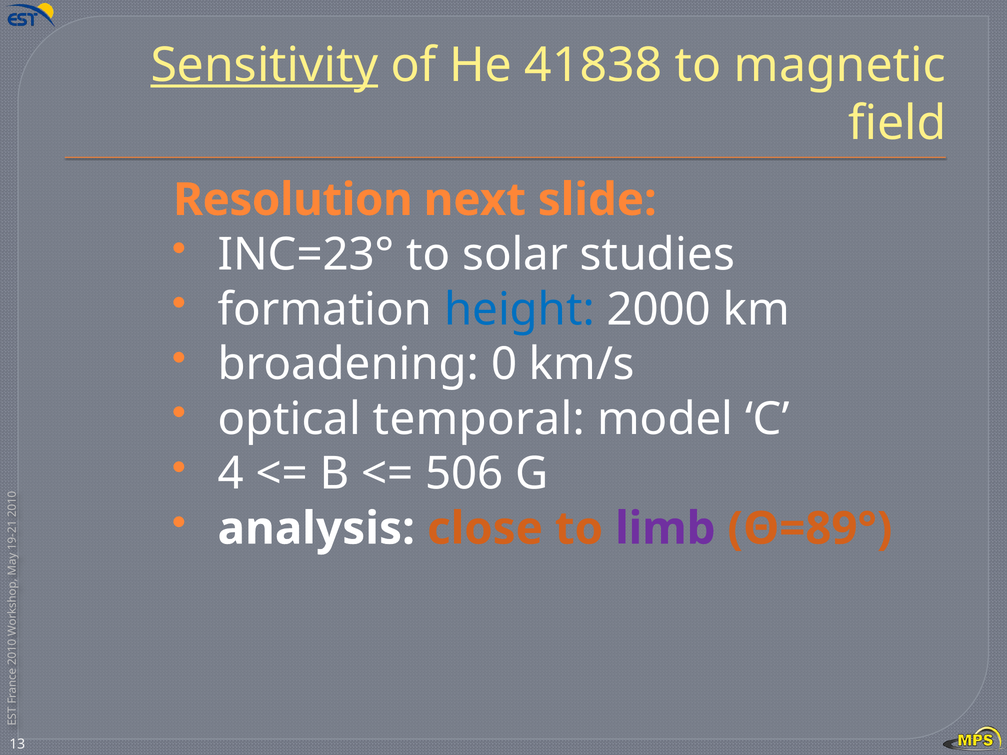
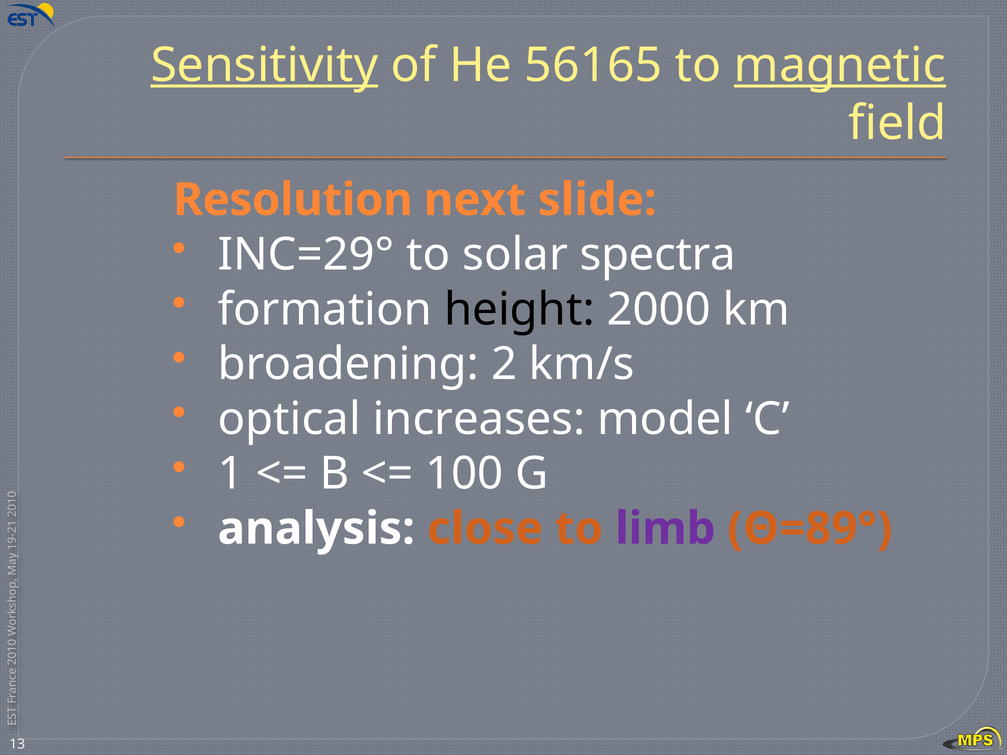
41838: 41838 -> 56165
magnetic underline: none -> present
INC=23°: INC=23° -> INC=29°
studies: studies -> spectra
height colour: blue -> black
broadening 0: 0 -> 2
temporal: temporal -> increases
4 at (231, 474): 4 -> 1
506: 506 -> 100
